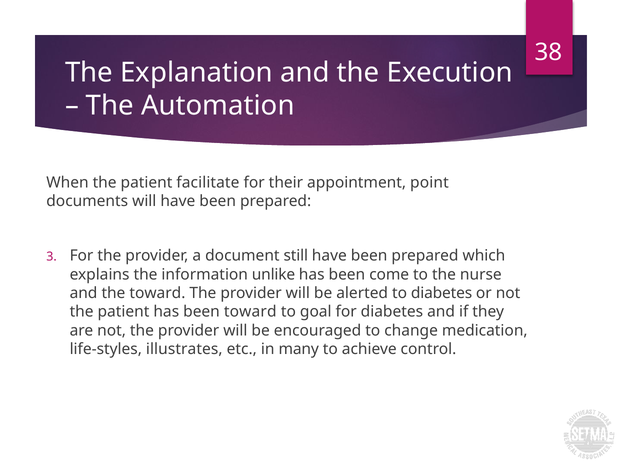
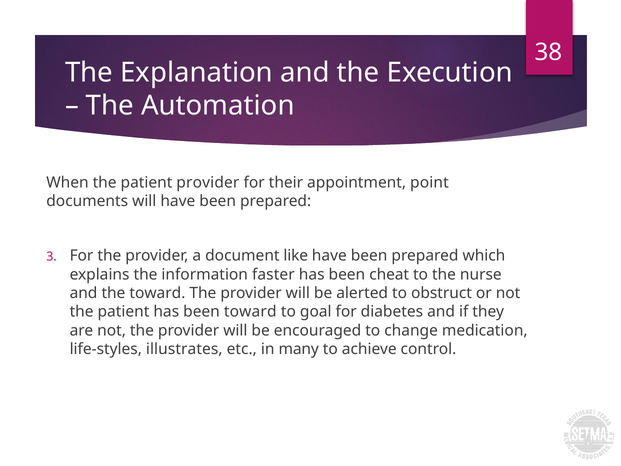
patient facilitate: facilitate -> provider
still: still -> like
unlike: unlike -> faster
come: come -> cheat
to diabetes: diabetes -> obstruct
